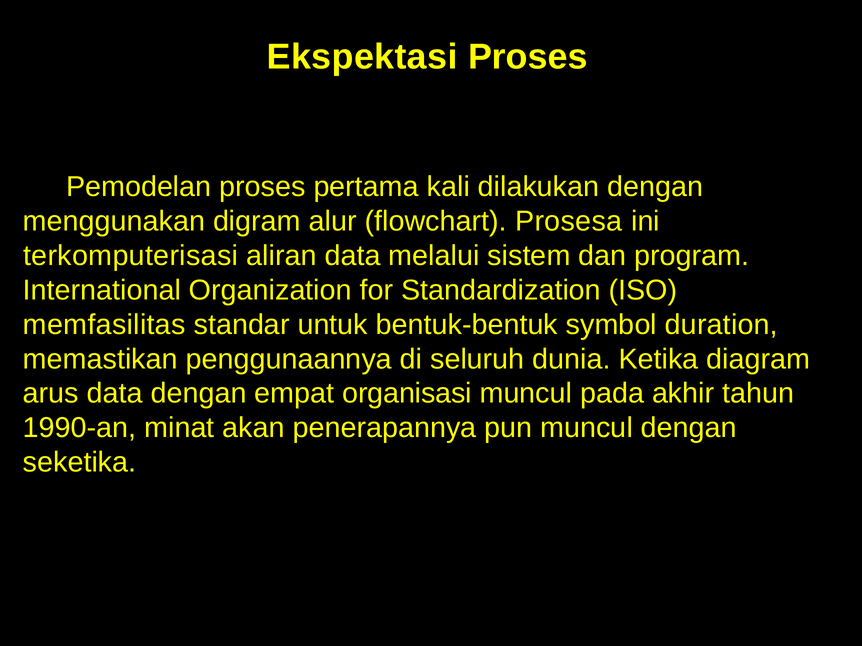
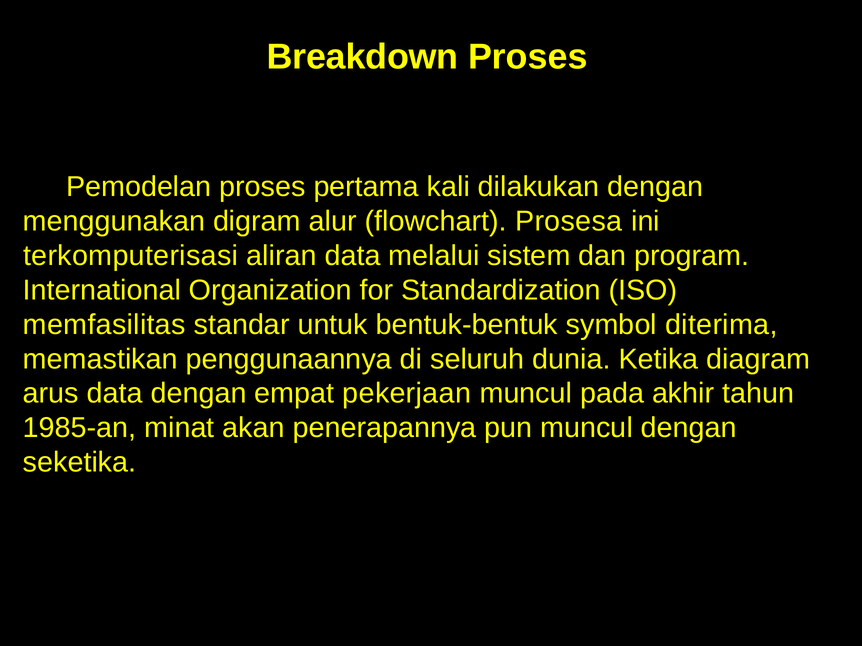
Ekspektasi: Ekspektasi -> Breakdown
duration: duration -> diterima
organisasi: organisasi -> pekerjaan
1990-an: 1990-an -> 1985-an
